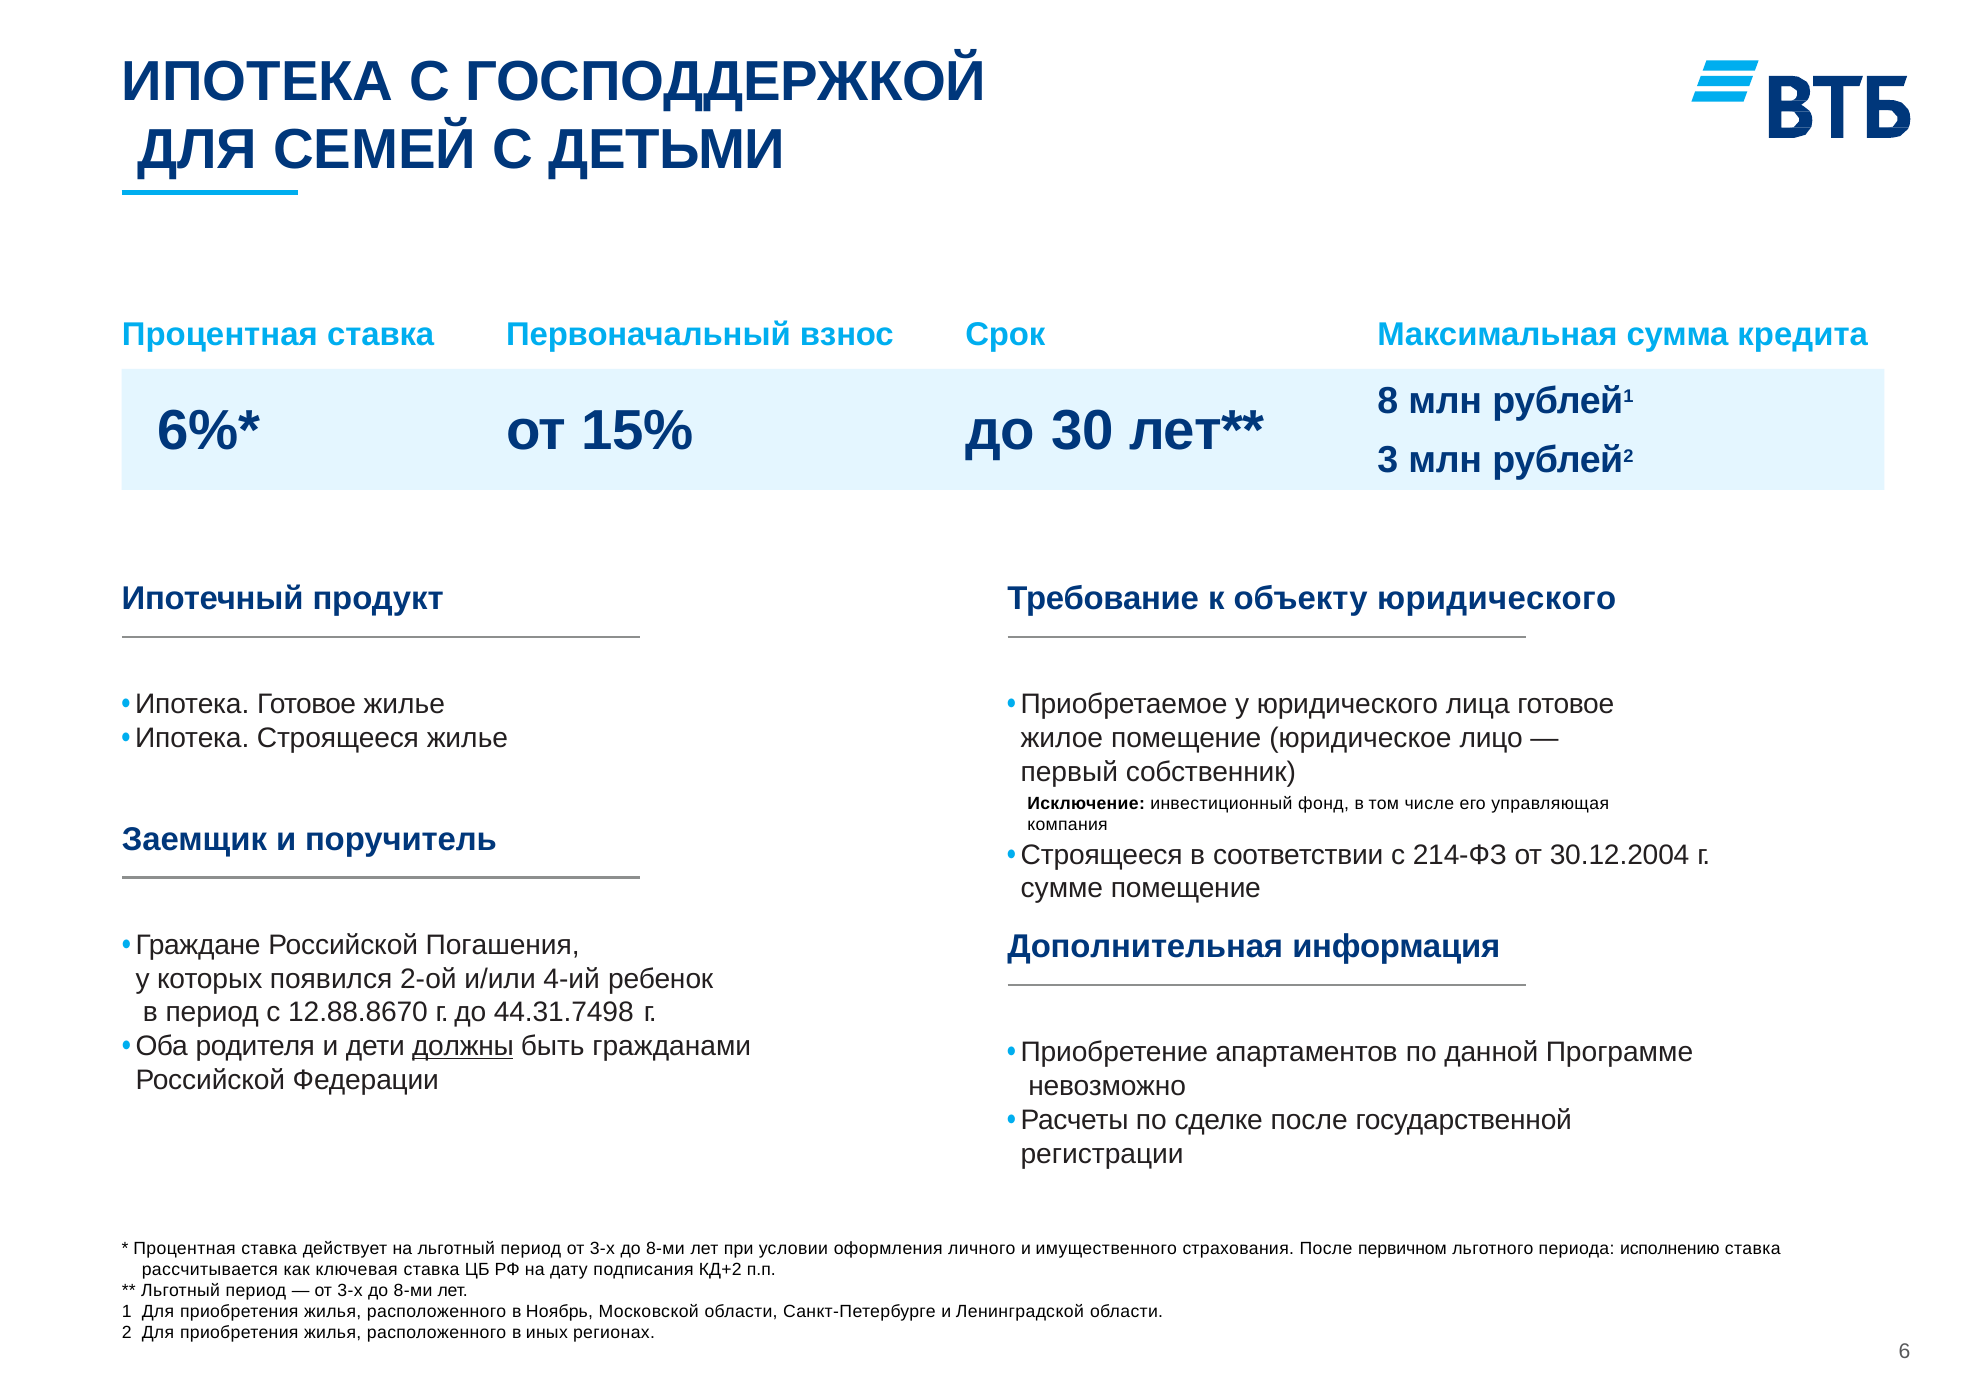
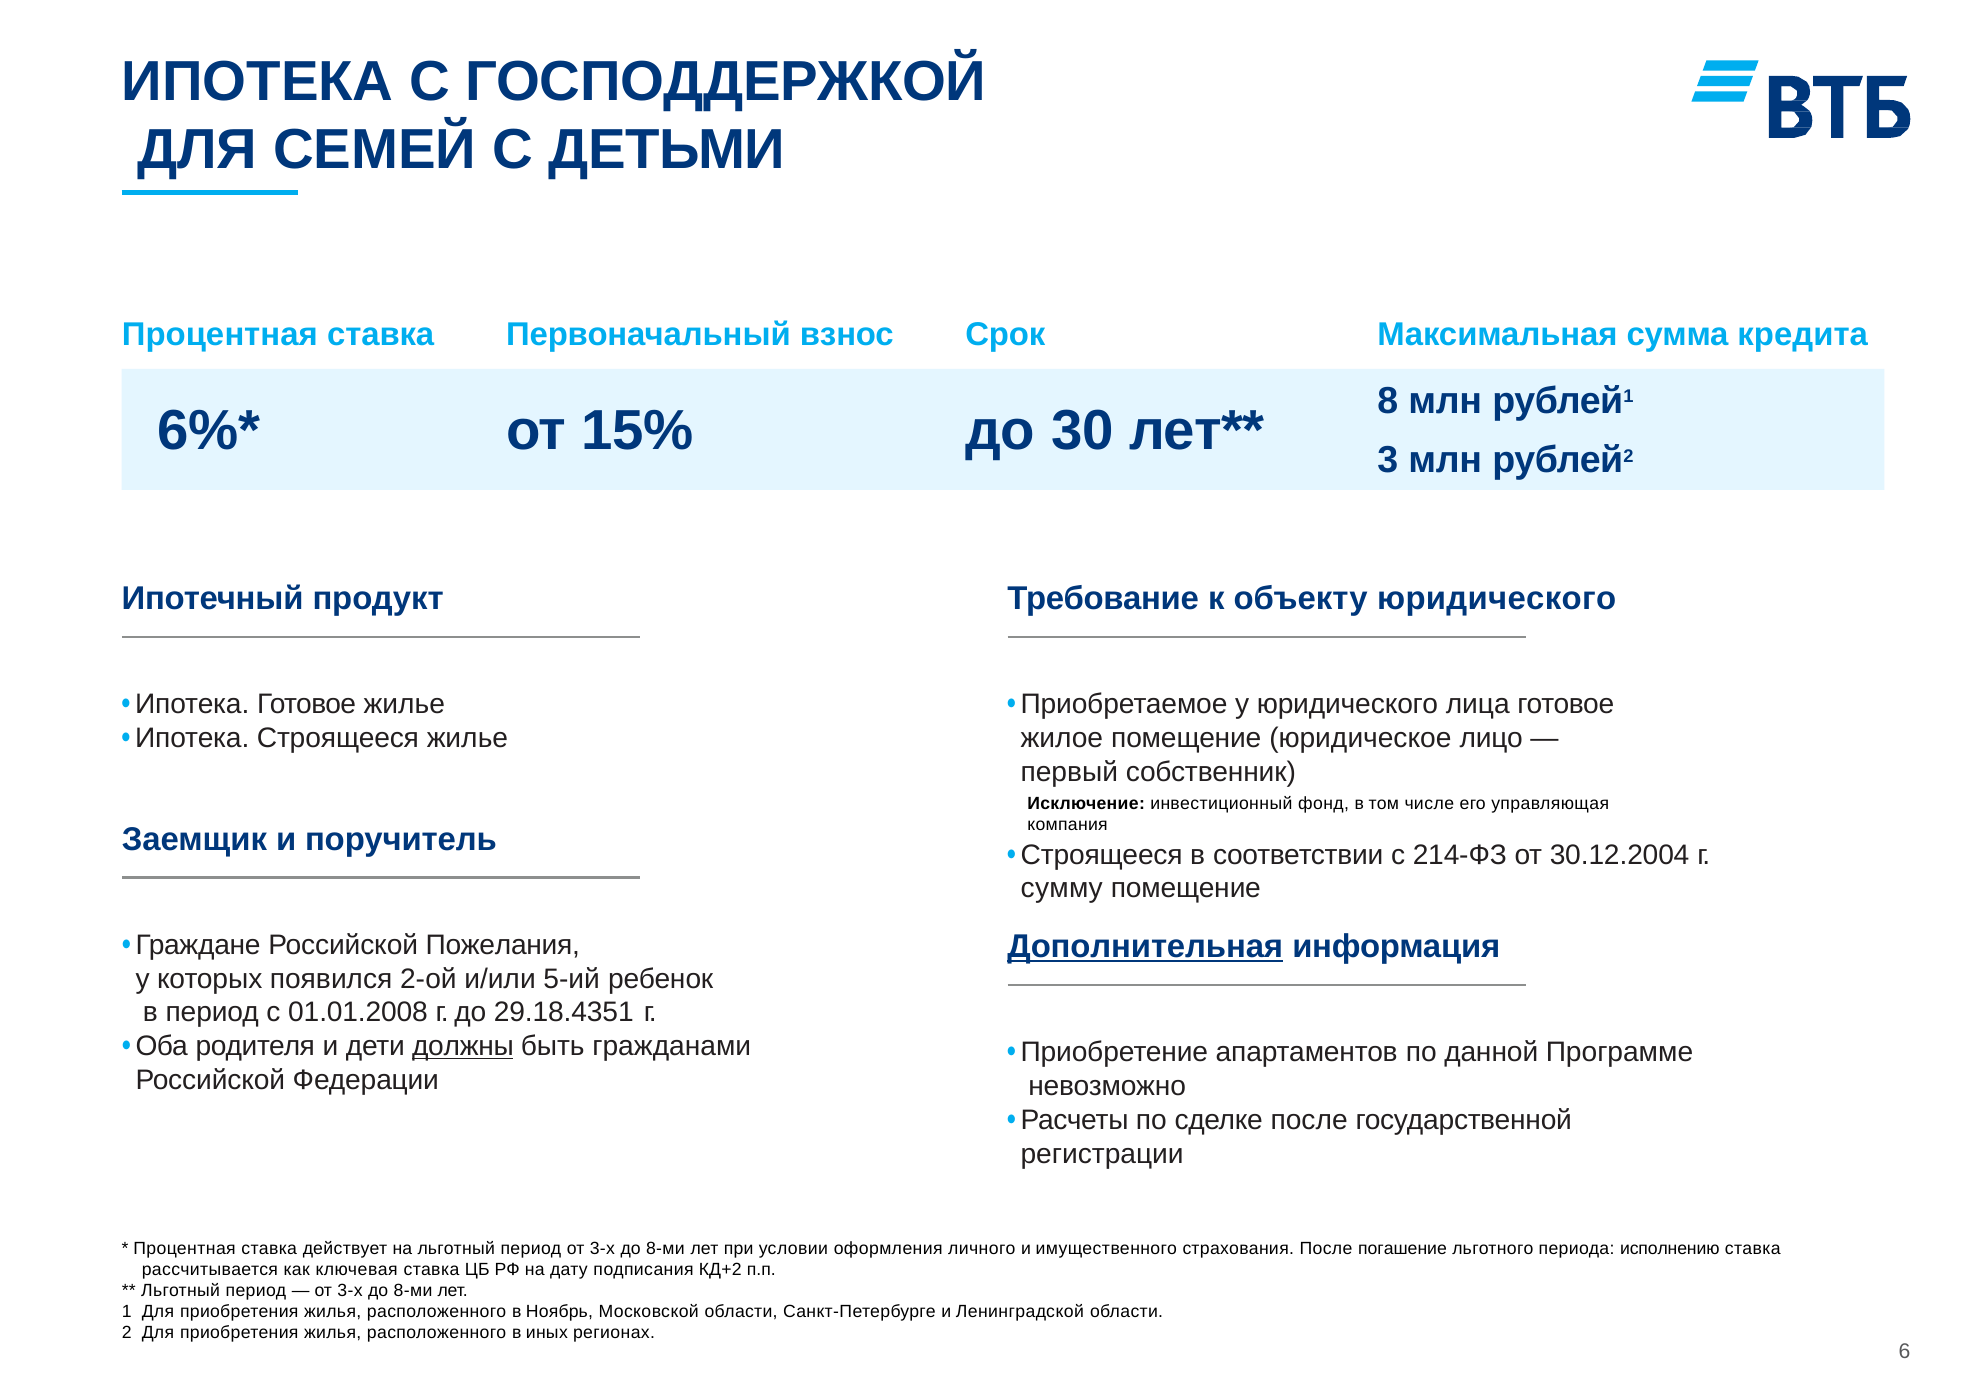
сумме: сумме -> сумму
Погашения: Погашения -> Пожелания
Дополнительная underline: none -> present
4-ий: 4-ий -> 5-ий
12.88.8670: 12.88.8670 -> 01.01.2008
44.31.7498: 44.31.7498 -> 29.18.4351
первичном: первичном -> погашение
